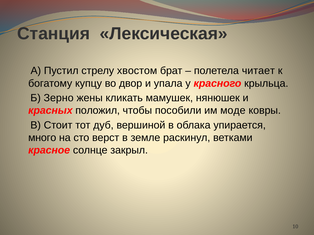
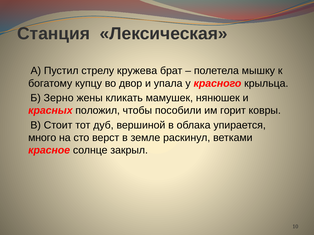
хвостом: хвостом -> кружева
читает: читает -> мышку
моде: моде -> горит
